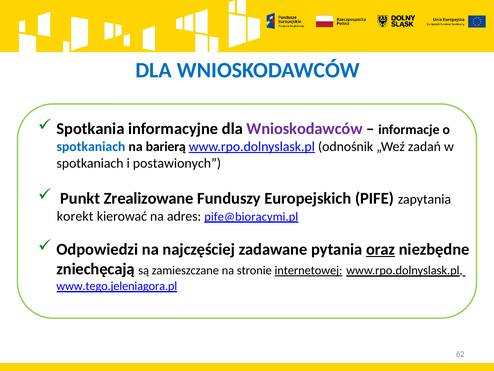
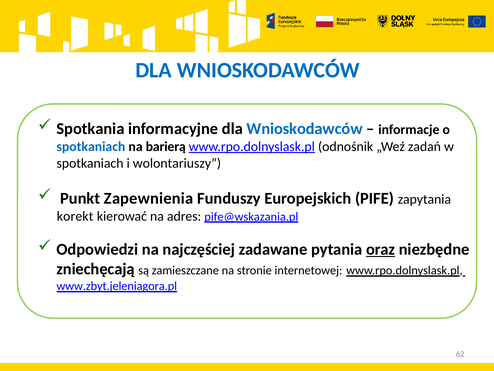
Wnioskodawców at (305, 128) colour: purple -> blue
postawionych: postawionych -> wolontariuszy
Zrealizowane: Zrealizowane -> Zapewnienia
pife@biorącymi.pl: pife@biorącymi.pl -> pife@wskazania.pl
internetowej underline: present -> none
www.tego.jeleniagora.pl: www.tego.jeleniagora.pl -> www.zbyt.jeleniagora.pl
